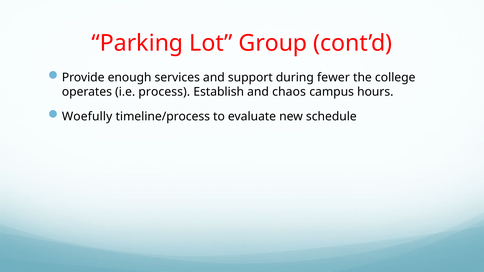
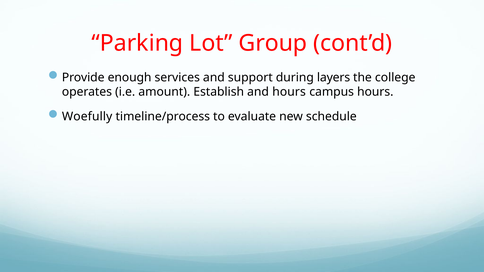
fewer: fewer -> layers
process: process -> amount
and chaos: chaos -> hours
